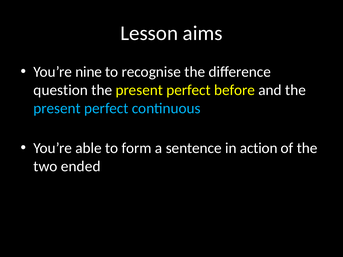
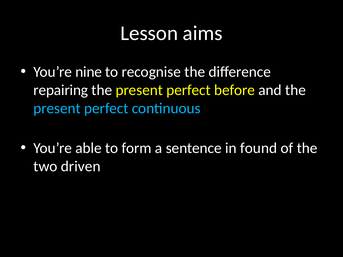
question: question -> repairing
action: action -> found
ended: ended -> driven
